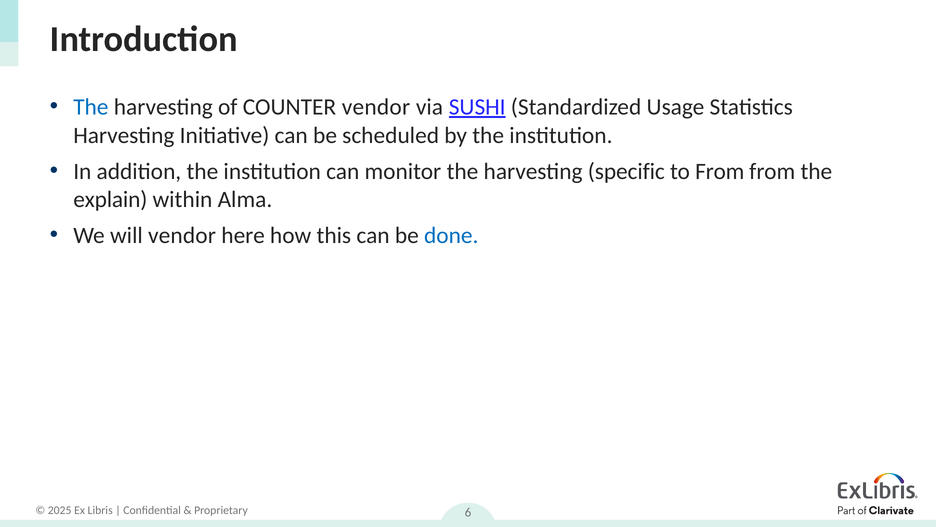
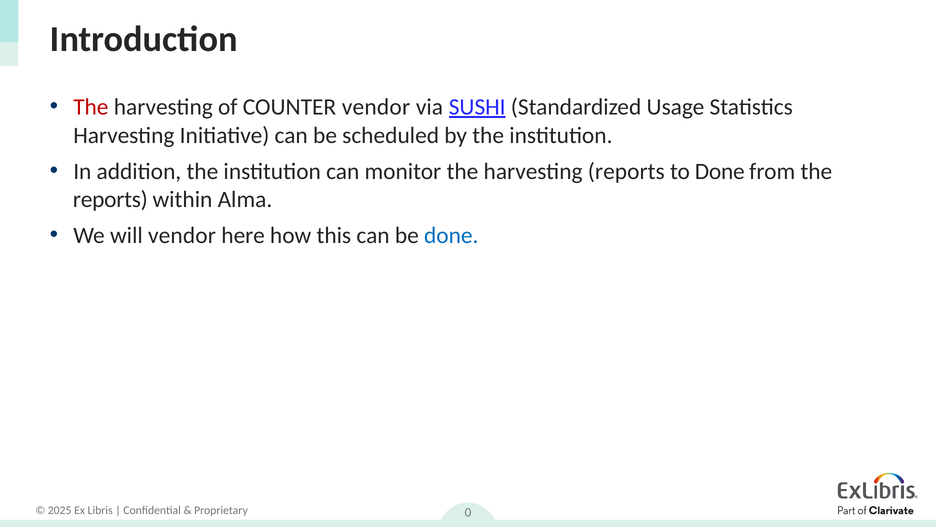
The at (91, 107) colour: blue -> red
harvesting specific: specific -> reports
to From: From -> Done
explain at (110, 199): explain -> reports
6: 6 -> 0
